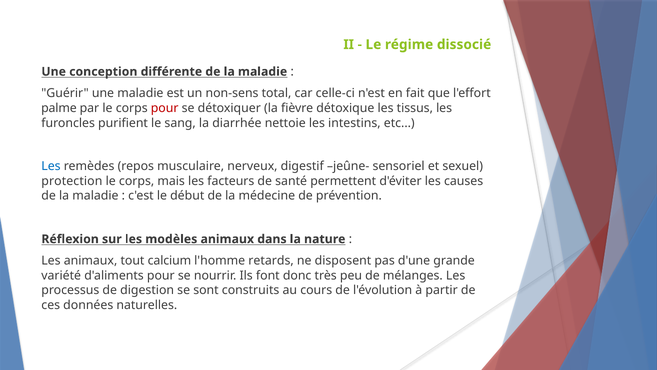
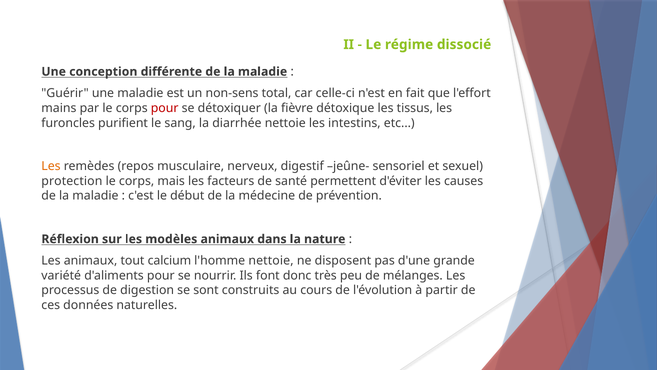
palme: palme -> mains
Les at (51, 166) colour: blue -> orange
l'homme retards: retards -> nettoie
